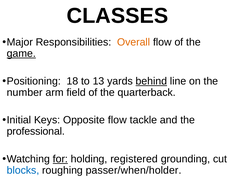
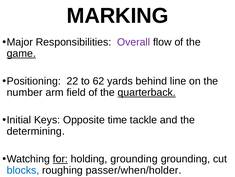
CLASSES: CLASSES -> MARKING
Overall colour: orange -> purple
18: 18 -> 22
13: 13 -> 62
behind underline: present -> none
quarterback underline: none -> present
Opposite flow: flow -> time
professional: professional -> determining
holding registered: registered -> grounding
